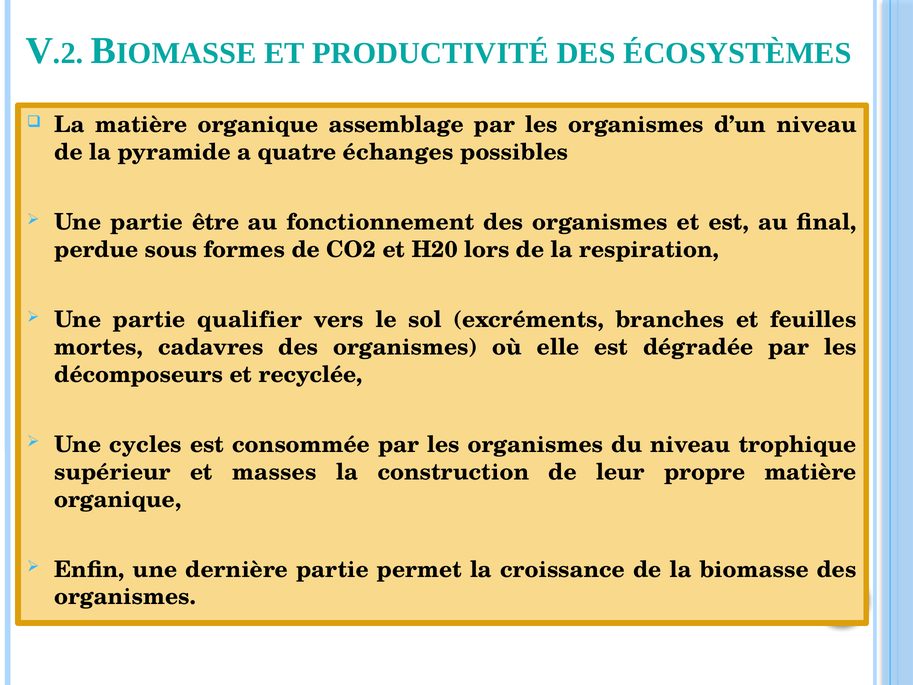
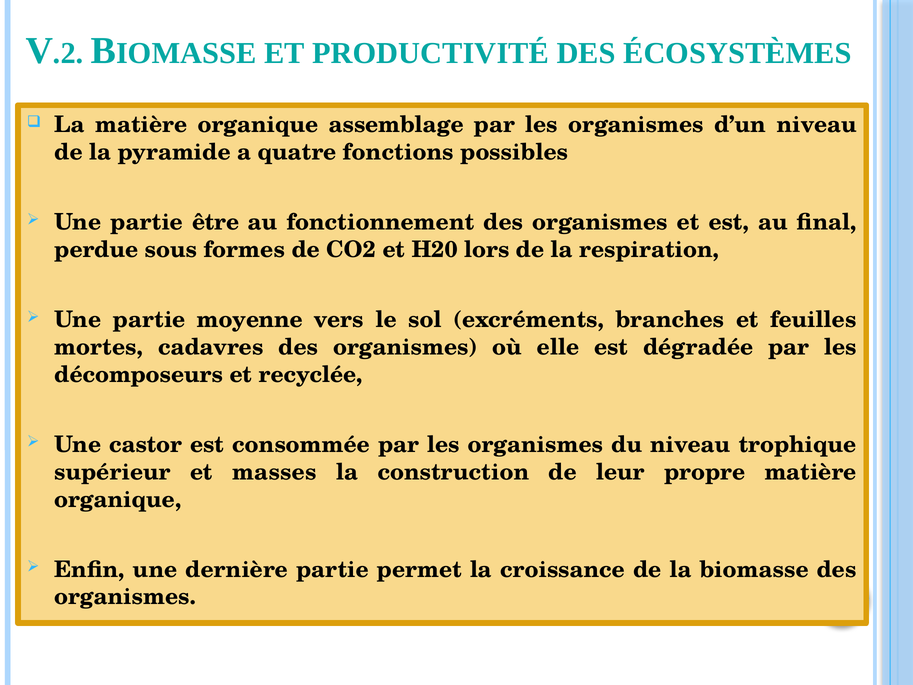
échanges: échanges -> fonctions
qualifier: qualifier -> moyenne
cycles: cycles -> castor
